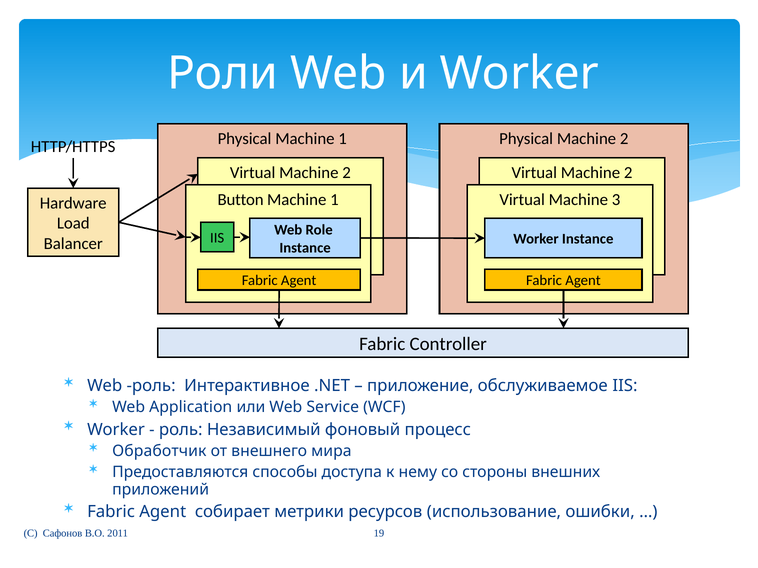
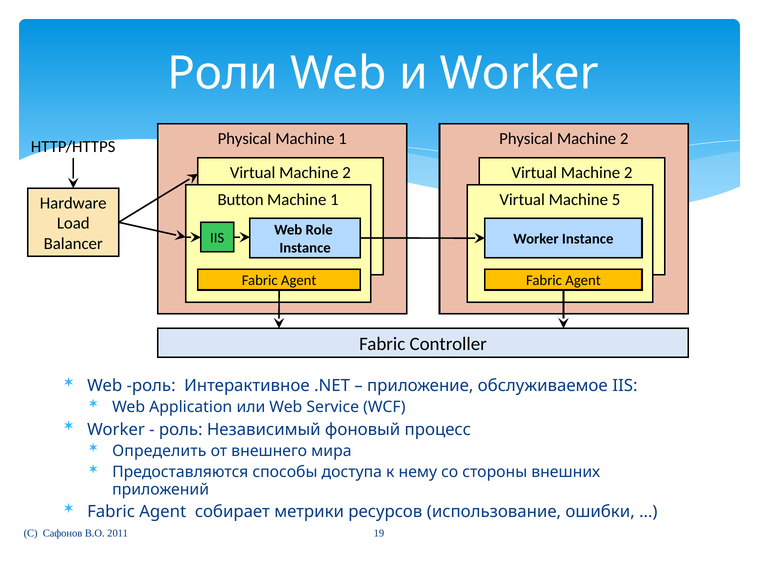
3: 3 -> 5
Обработчик: Обработчик -> Определить
